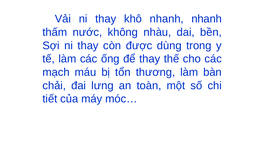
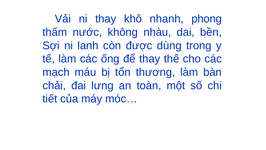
nhanh nhanh: nhanh -> phong
Sợi ni thay: thay -> lanh
